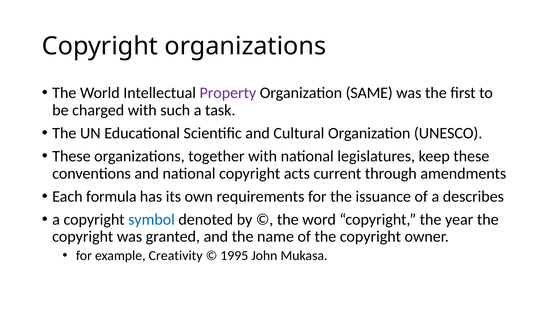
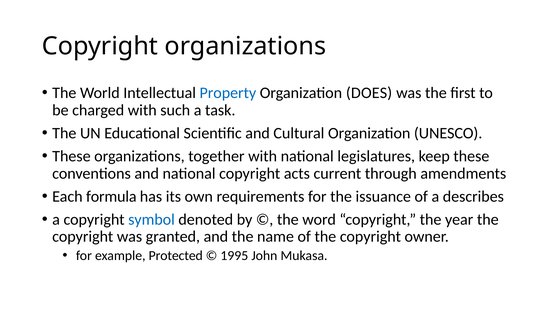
Property colour: purple -> blue
SAME: SAME -> DOES
Creativity: Creativity -> Protected
